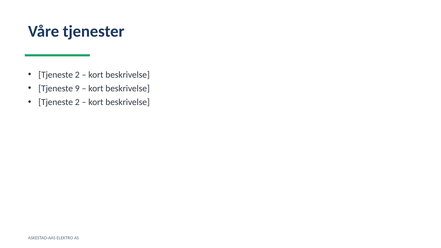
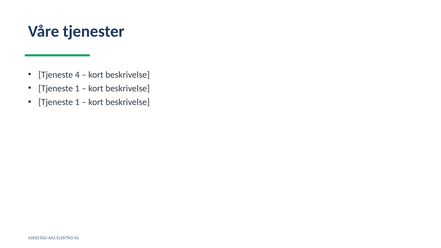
2 at (77, 75): 2 -> 4
9 at (77, 88): 9 -> 1
2 at (77, 102): 2 -> 1
